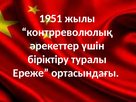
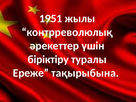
ортасындағы: ортасындағы -> тақырыбына
